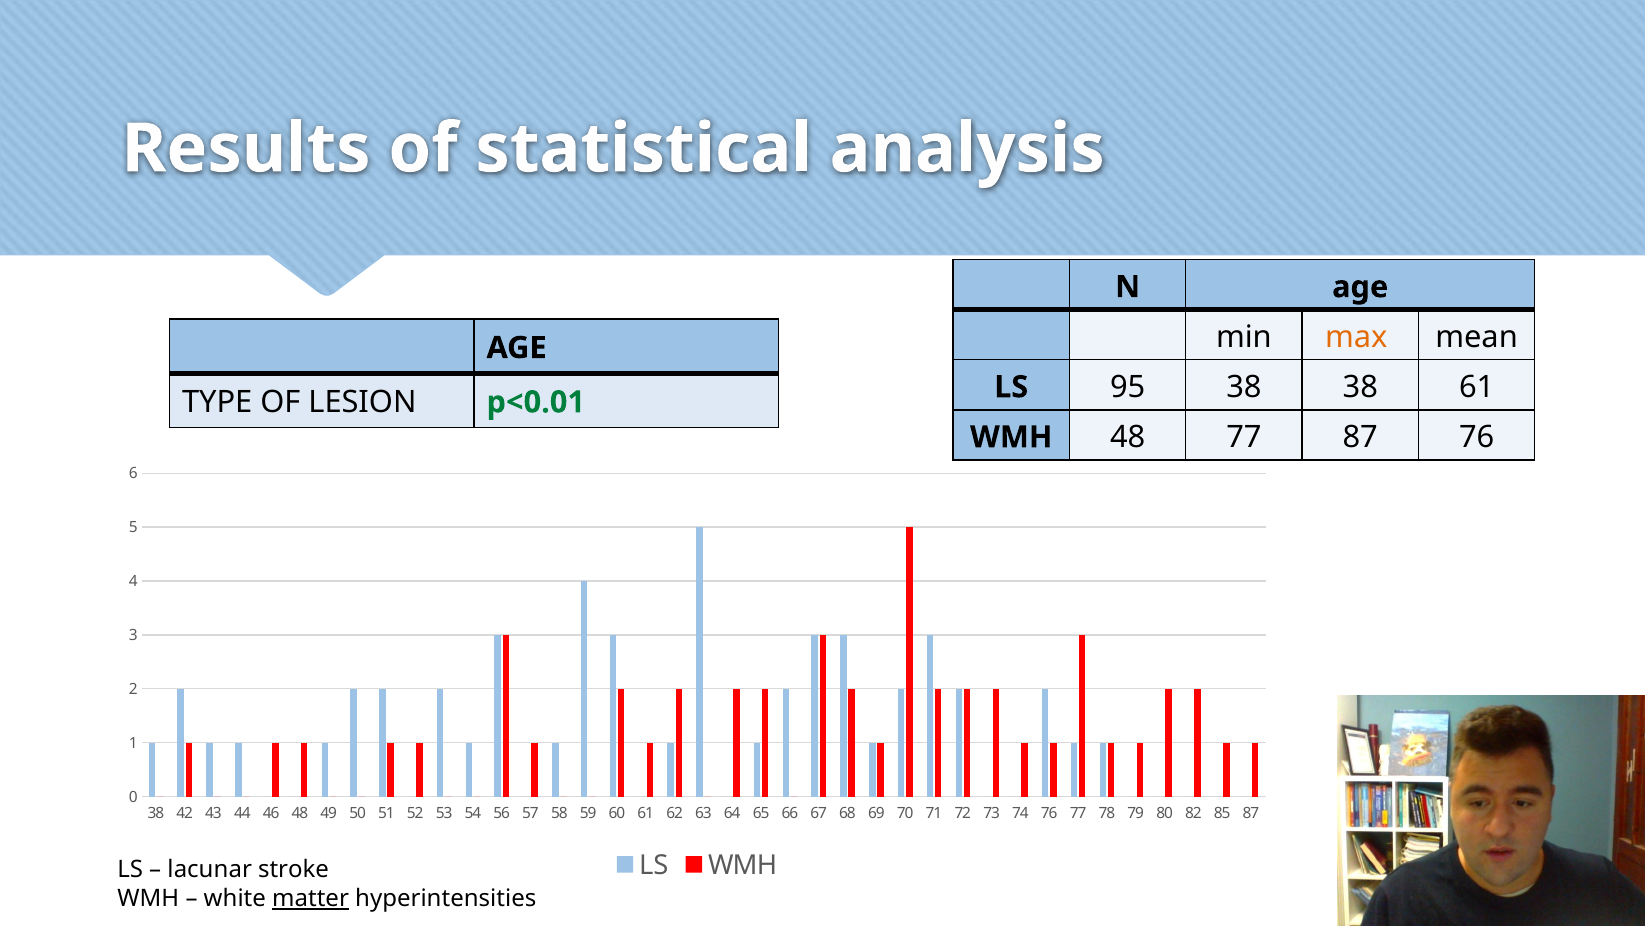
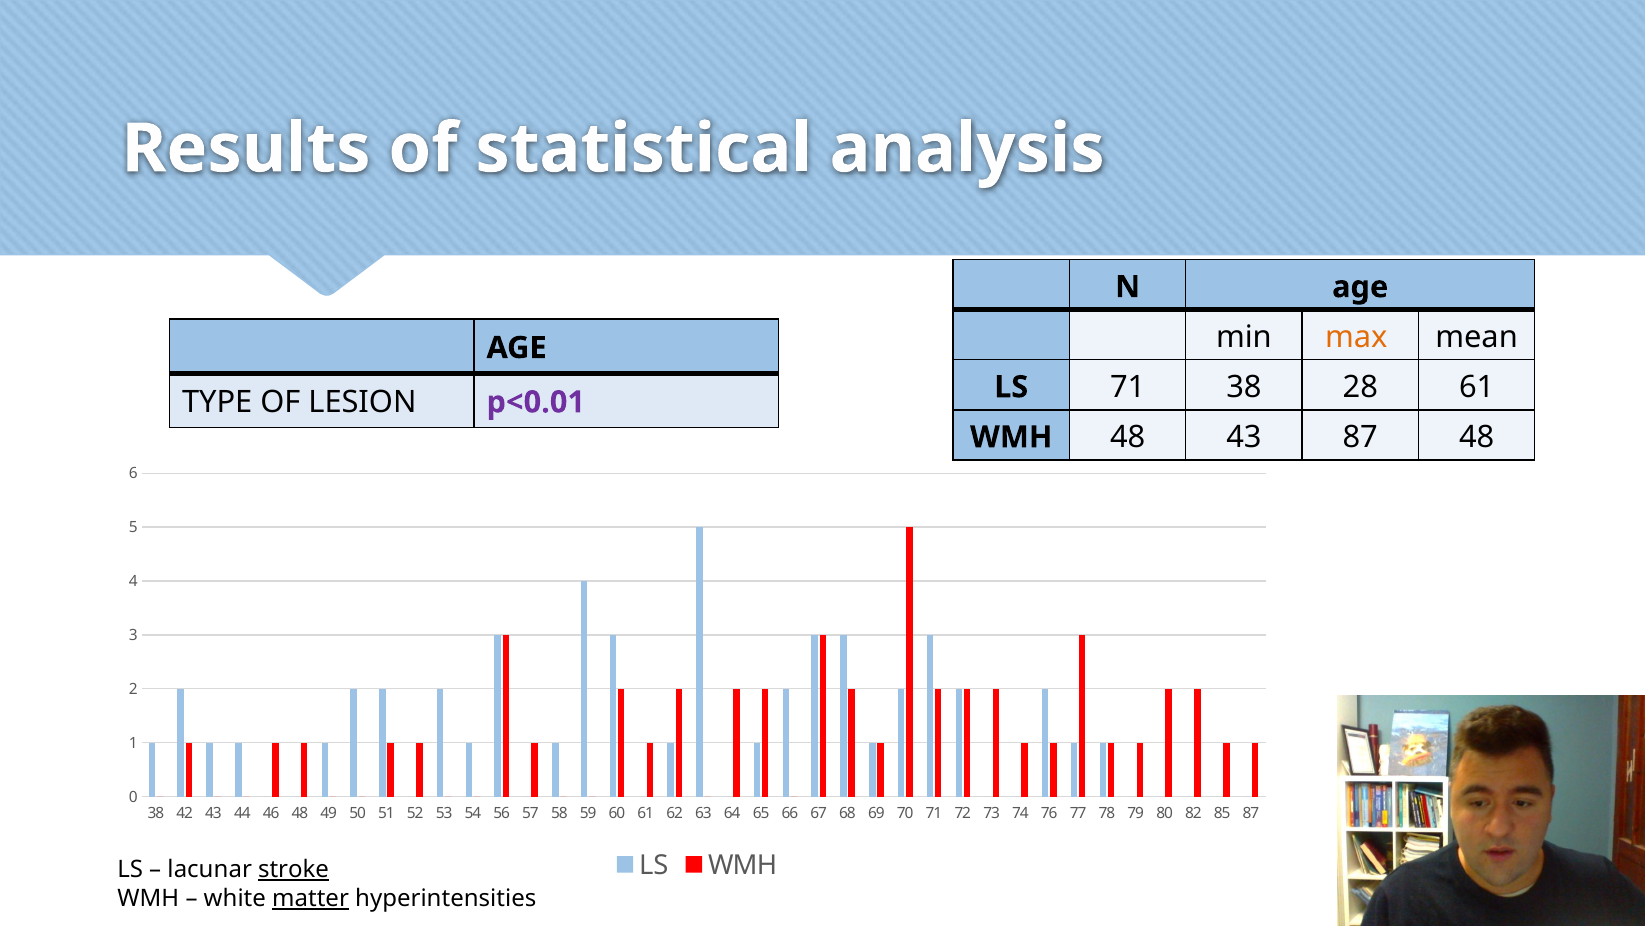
95 at (1128, 387): 95 -> 71
38 38: 38 -> 28
p<0.01 colour: green -> purple
48 77: 77 -> 43
87 76: 76 -> 48
stroke underline: none -> present
